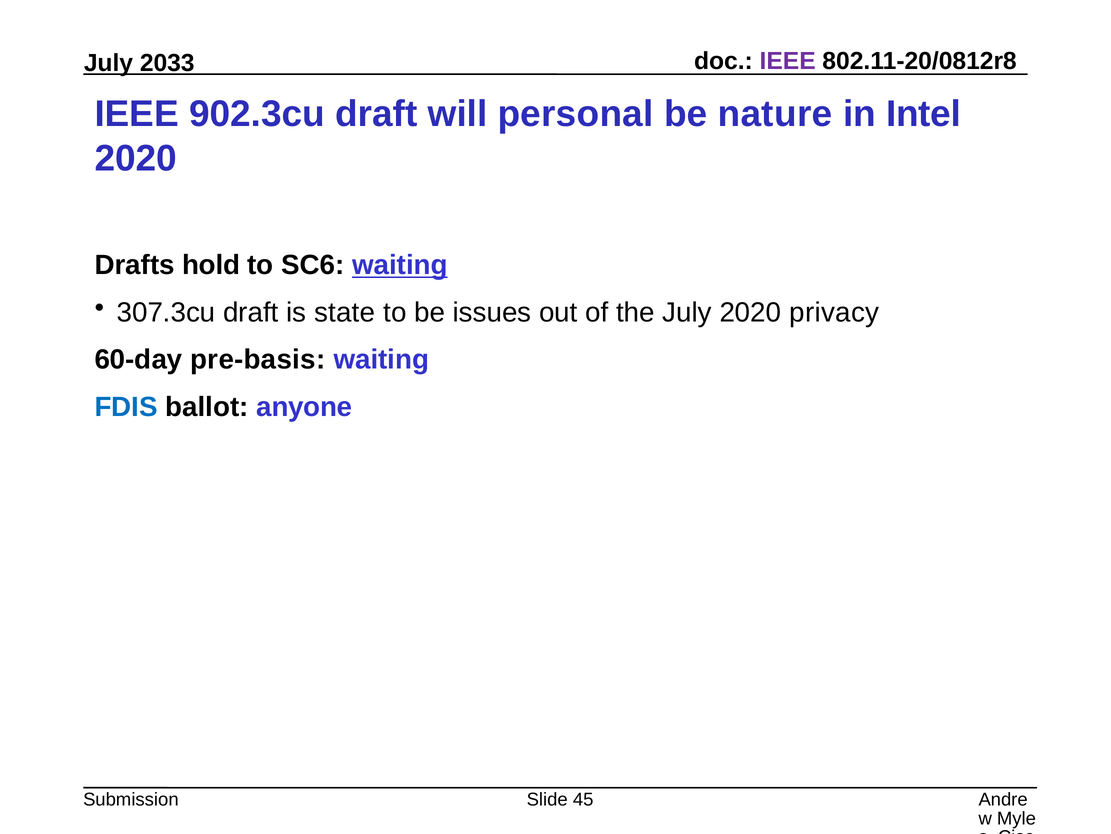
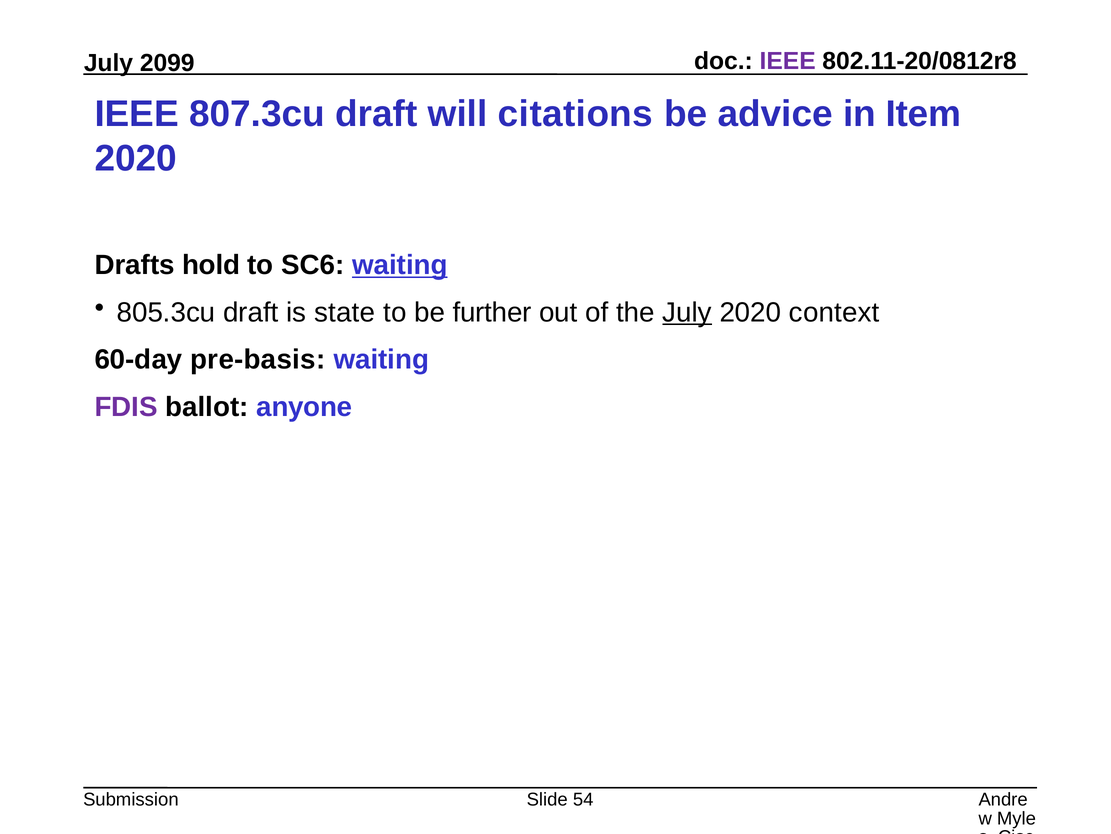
2033: 2033 -> 2099
902.3cu: 902.3cu -> 807.3cu
personal: personal -> citations
nature: nature -> advice
Intel: Intel -> Item
307.3cu: 307.3cu -> 805.3cu
issues: issues -> further
July at (687, 312) underline: none -> present
privacy: privacy -> context
FDIS colour: blue -> purple
45: 45 -> 54
